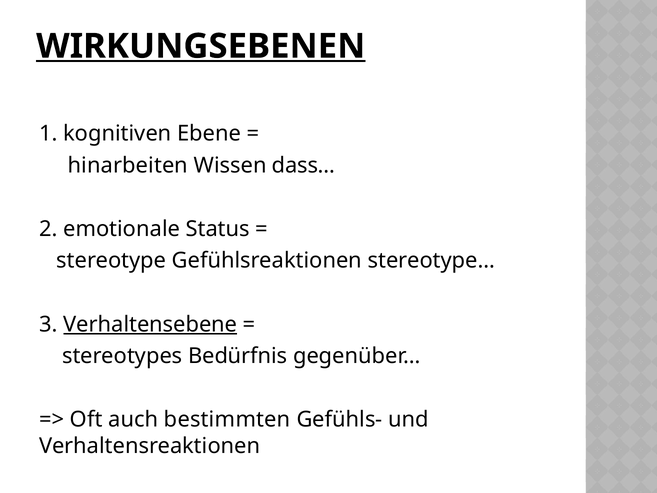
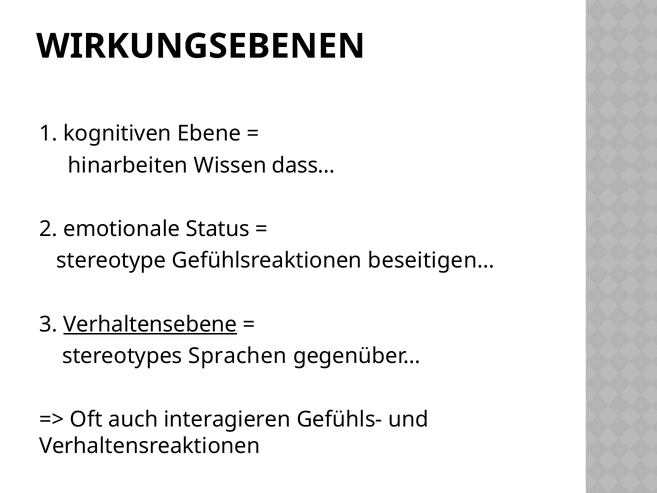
WIRKUNGSEBENEN underline: present -> none
stereotype…: stereotype… -> beseitigen…
Bedürfnis: Bedürfnis -> Sprachen
bestimmten: bestimmten -> interagieren
